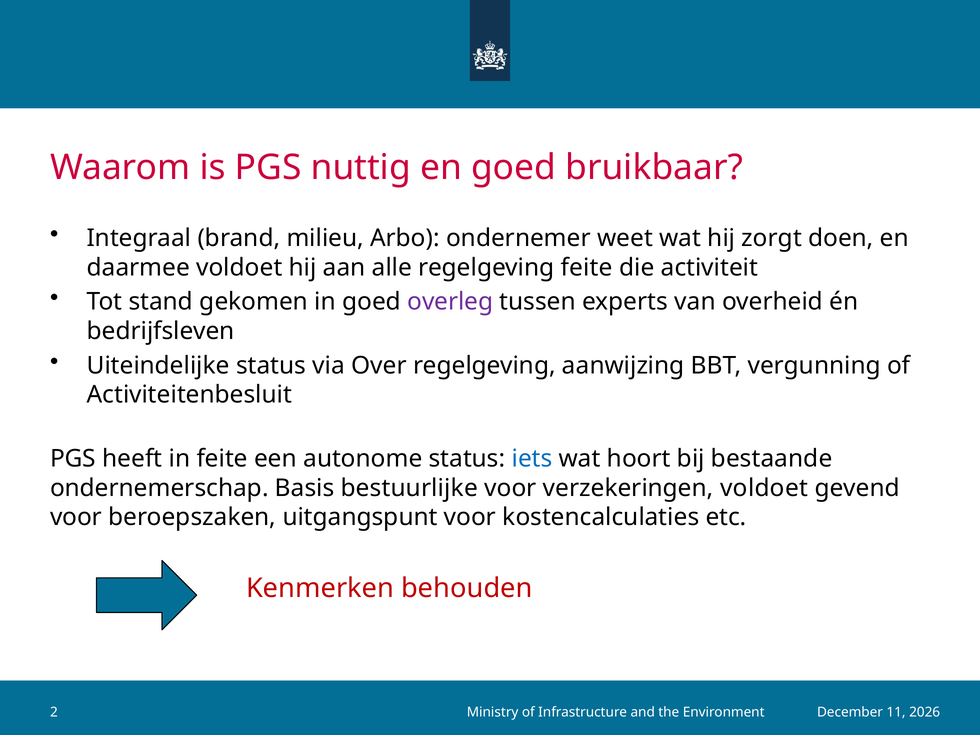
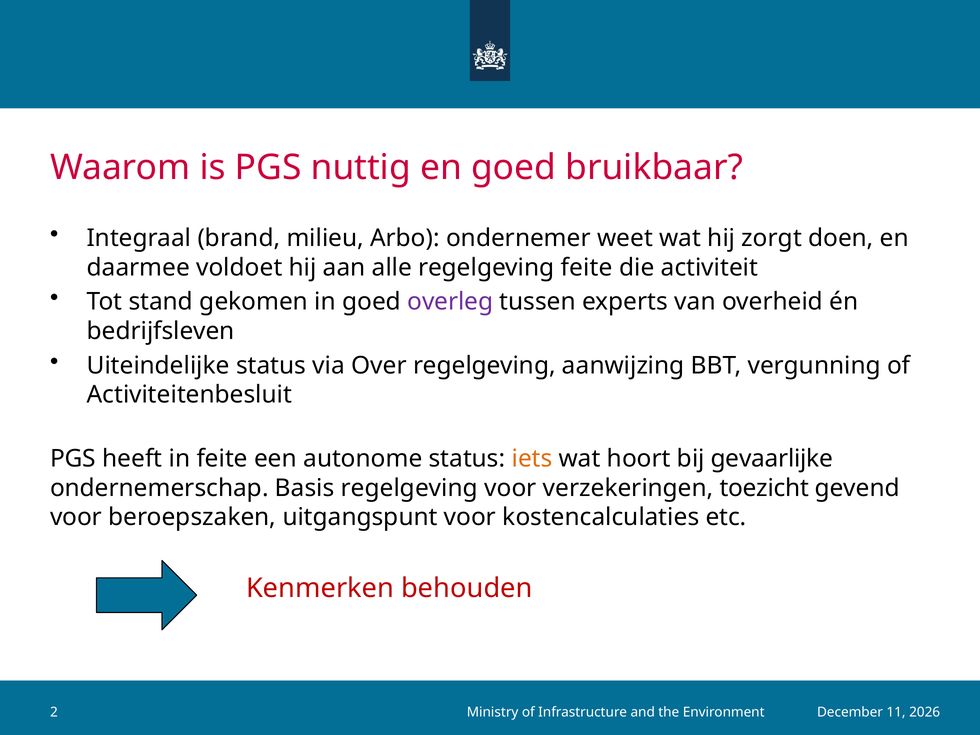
iets colour: blue -> orange
bestaande: bestaande -> gevaarlijke
Basis bestuurlijke: bestuurlijke -> regelgeving
verzekeringen voldoet: voldoet -> toezicht
